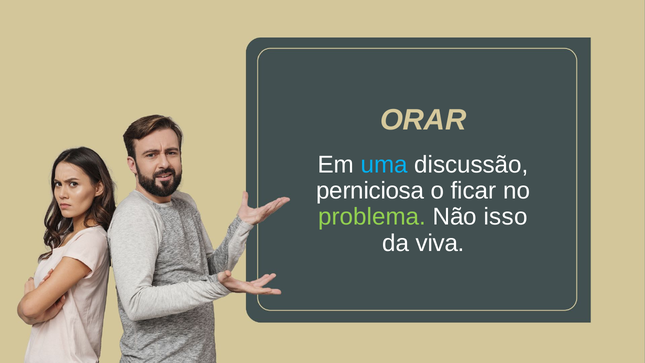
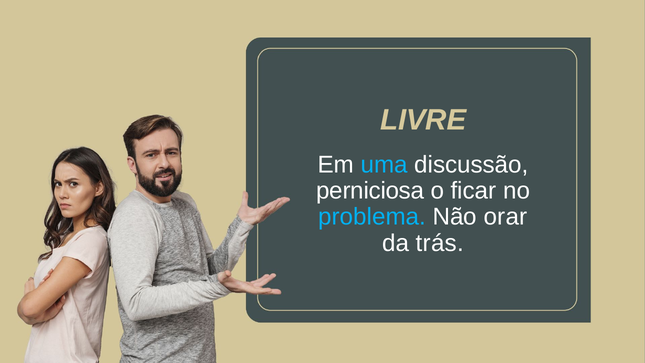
ORAR: ORAR -> LIVRE
problema colour: light green -> light blue
isso: isso -> orar
viva: viva -> trás
